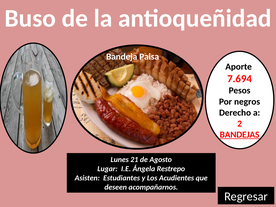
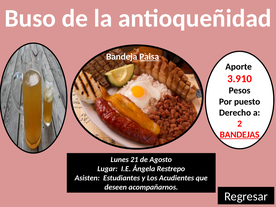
Paisa underline: none -> present
7.694: 7.694 -> 3.910
negros: negros -> puesto
